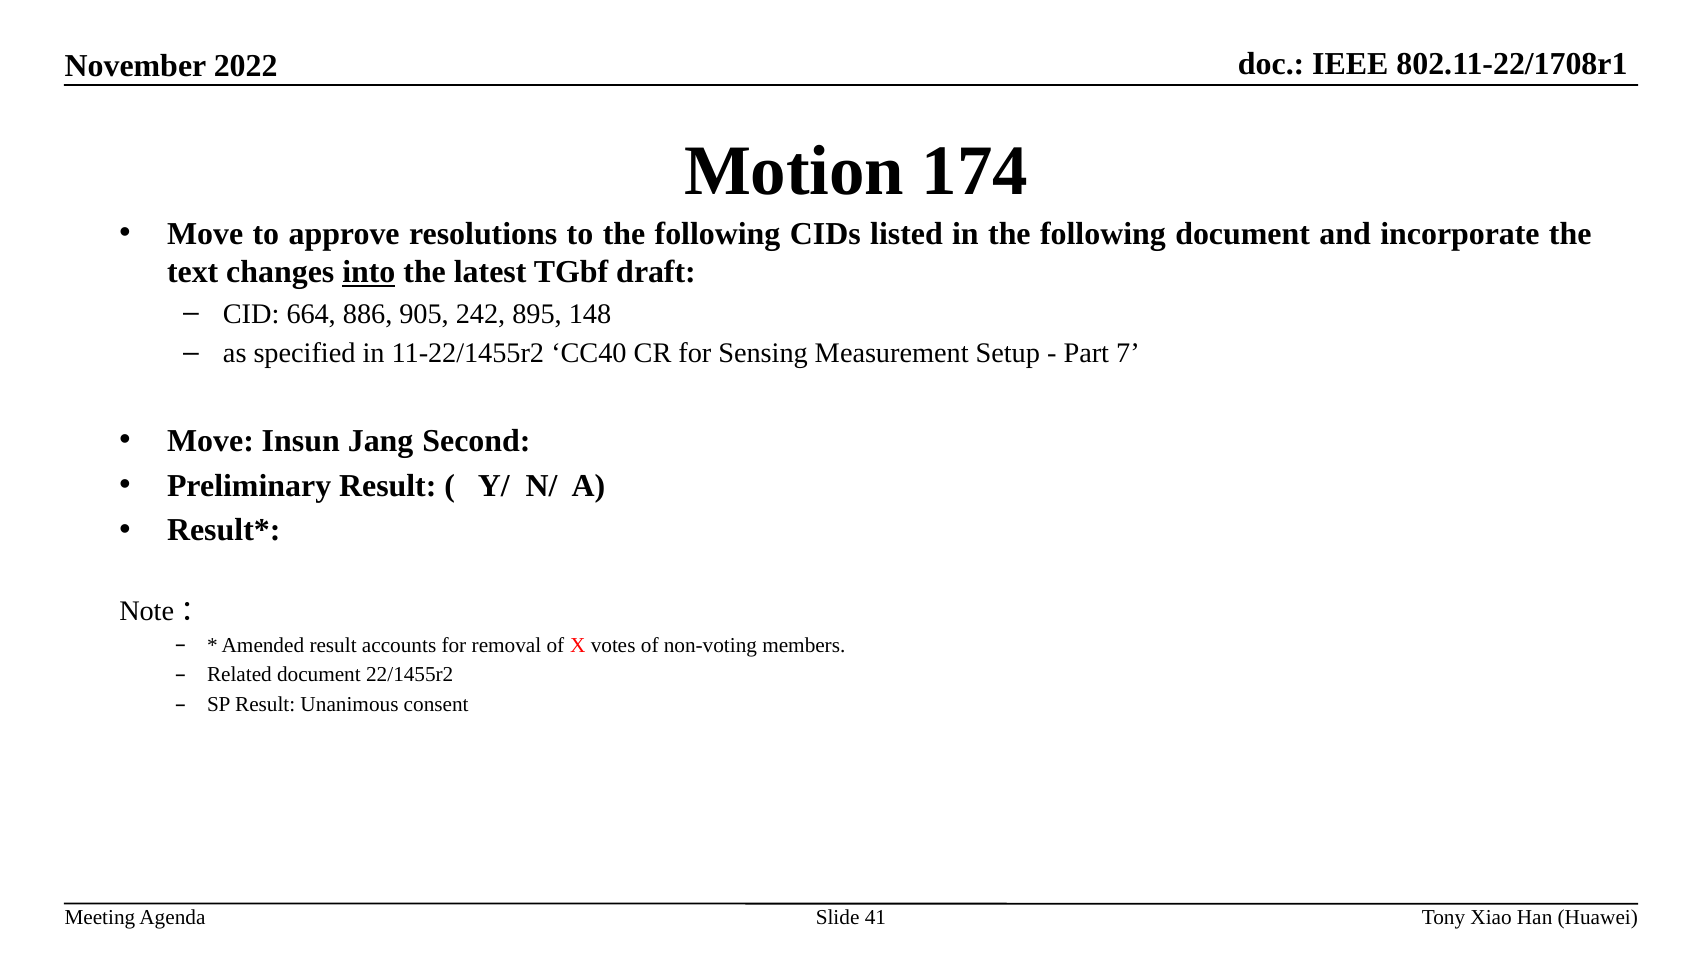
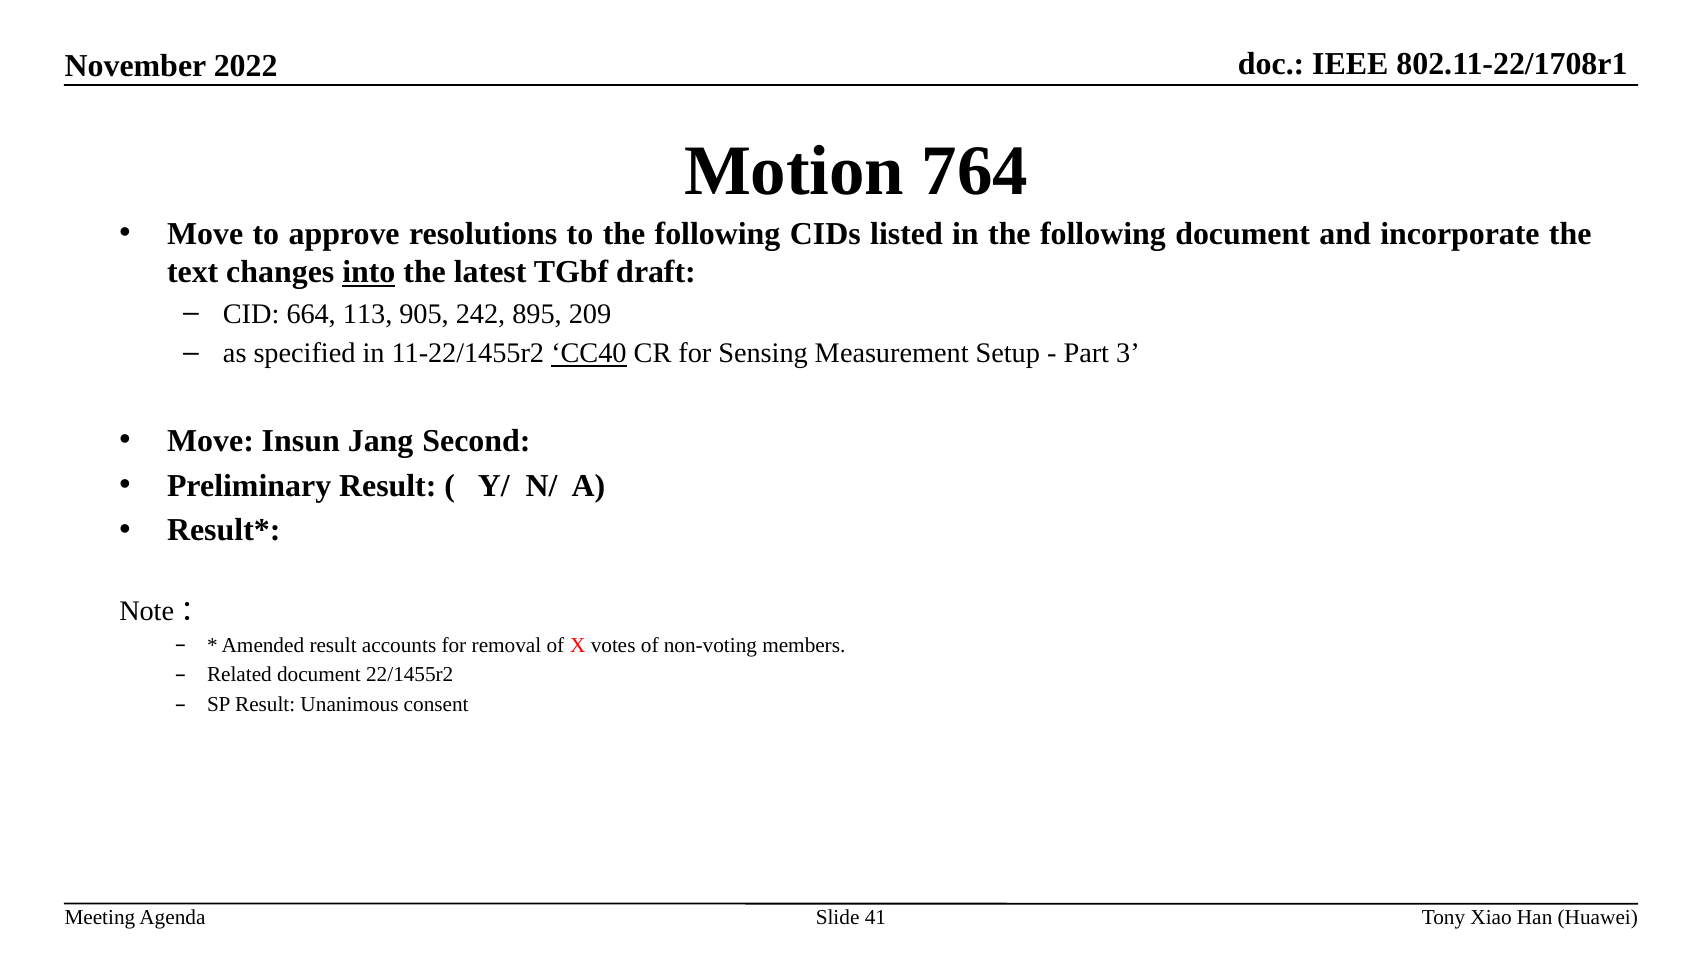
174: 174 -> 764
886: 886 -> 113
148: 148 -> 209
CC40 underline: none -> present
7: 7 -> 3
